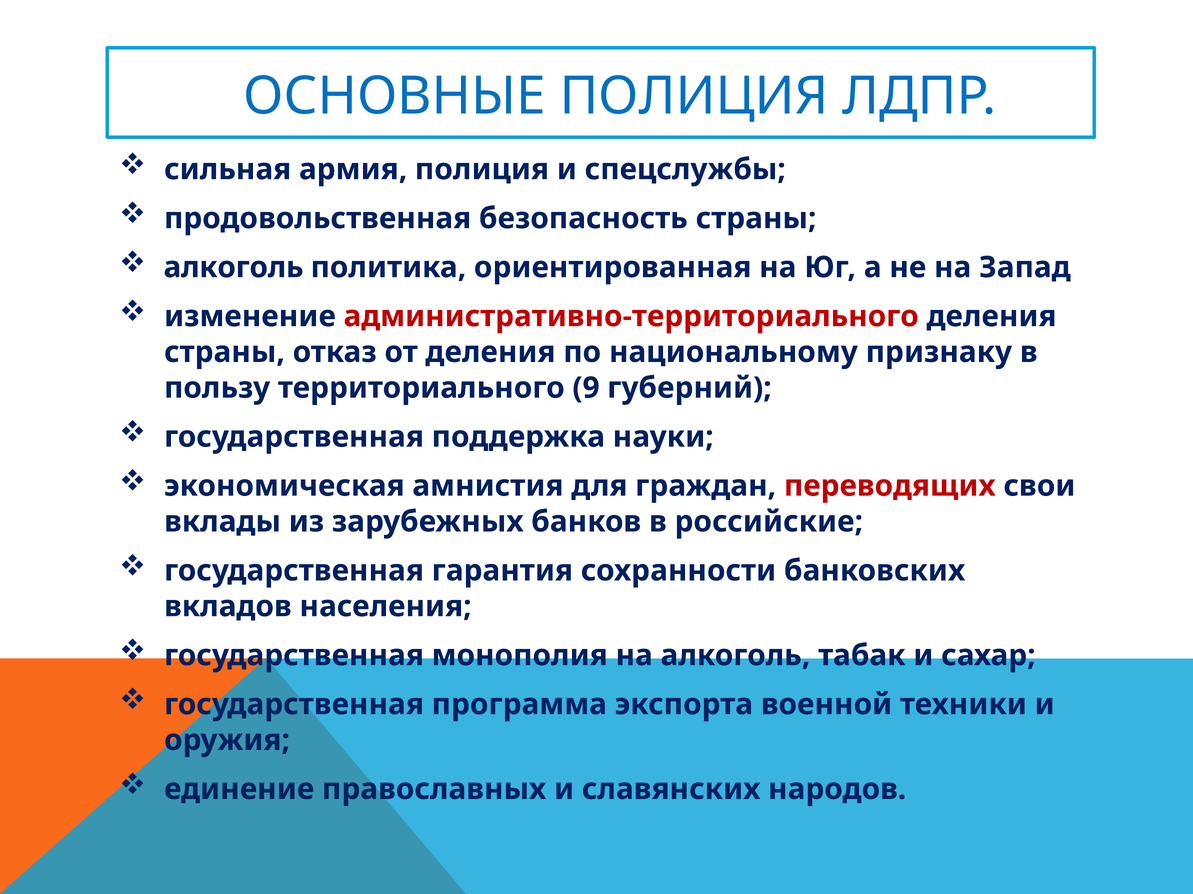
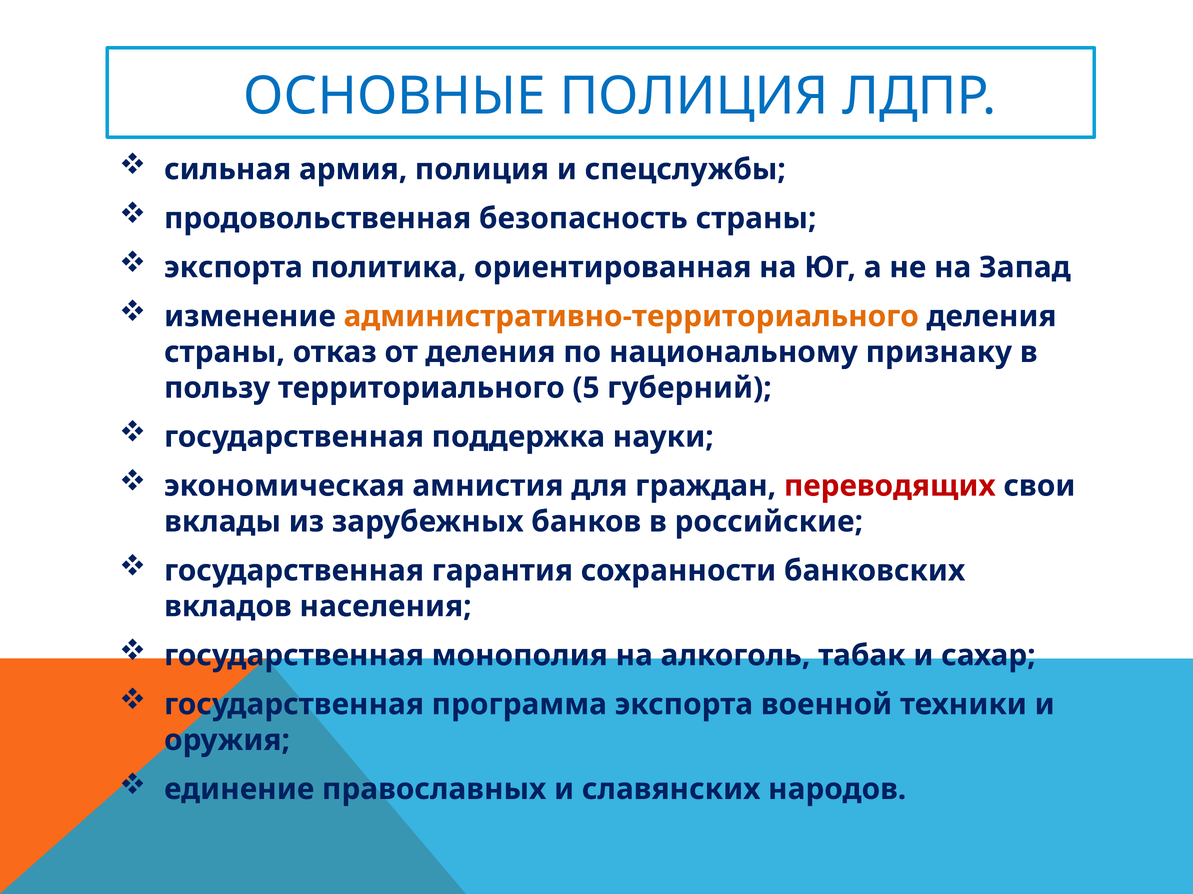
алкоголь at (234, 268): алкоголь -> экспорта
административно-территориального colour: red -> orange
9: 9 -> 5
